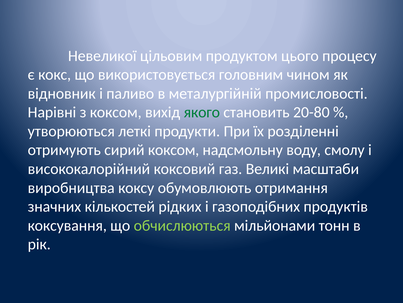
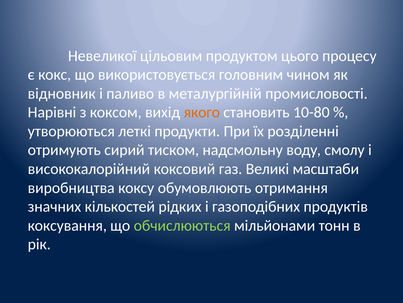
якого colour: green -> orange
20-80: 20-80 -> 10-80
сирий коксом: коксом -> тиском
